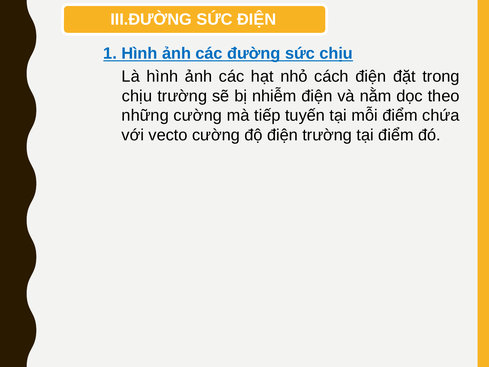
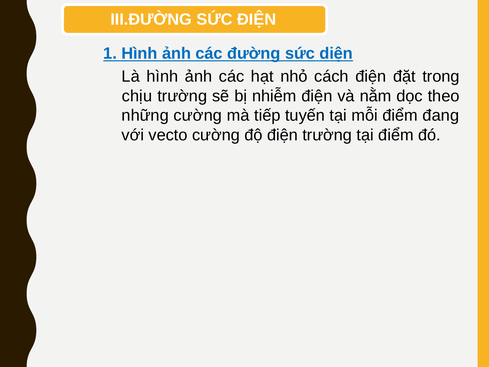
sức chịu: chịu -> diện
chứa: chứa -> đang
